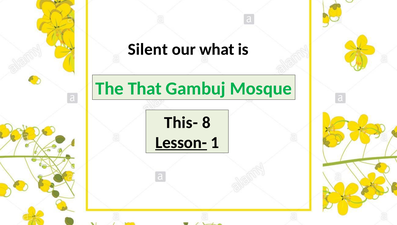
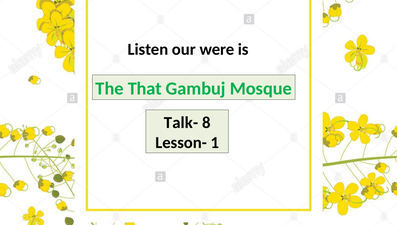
Silent: Silent -> Listen
what: what -> were
This-: This- -> Talk-
Lesson- underline: present -> none
